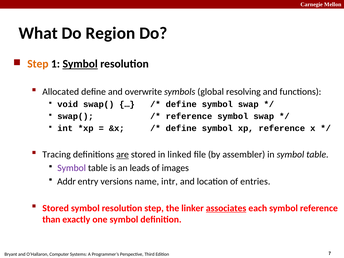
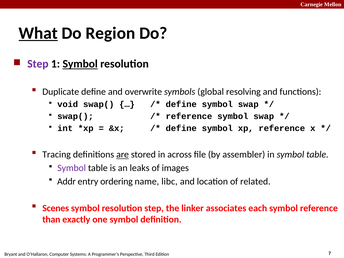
What underline: none -> present
Step at (38, 64) colour: orange -> purple
Allocated: Allocated -> Duplicate
linked: linked -> across
leads: leads -> leaks
versions: versions -> ordering
intr: intr -> libc
entries: entries -> related
Stored at (56, 208): Stored -> Scenes
associates underline: present -> none
